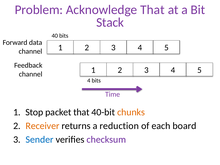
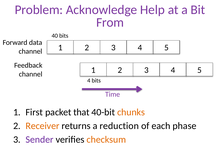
Acknowledge That: That -> Help
Stack: Stack -> From
Stop: Stop -> First
board: board -> phase
Sender colour: blue -> purple
checksum colour: purple -> orange
